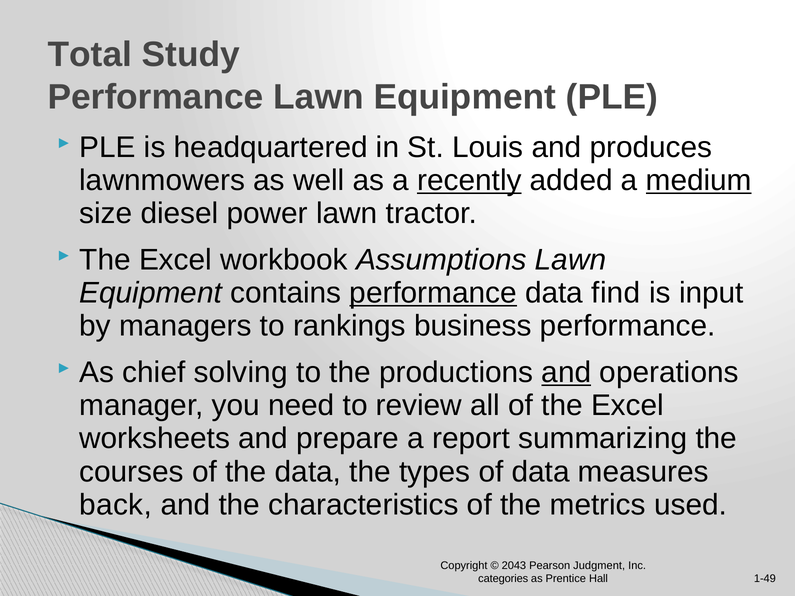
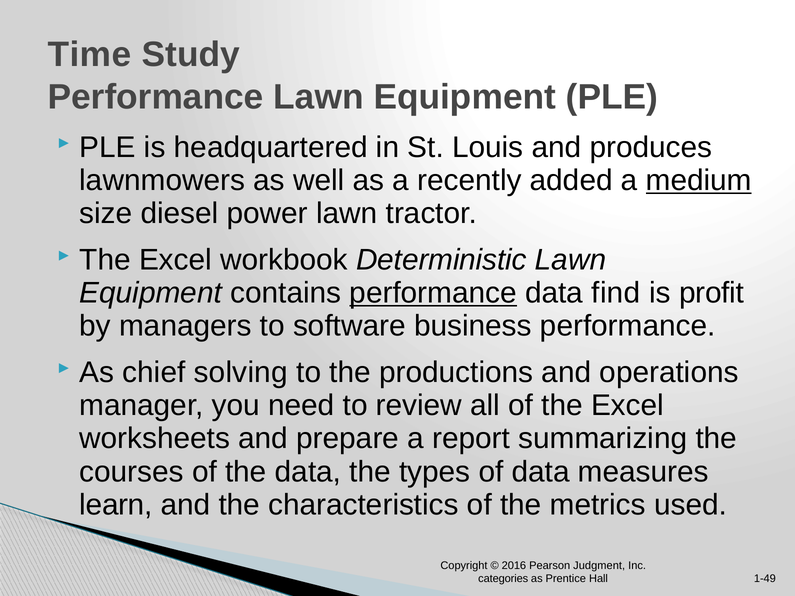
Total: Total -> Time
recently underline: present -> none
Assumptions: Assumptions -> Deterministic
input: input -> profit
rankings: rankings -> software
and at (566, 373) underline: present -> none
back: back -> learn
2043: 2043 -> 2016
